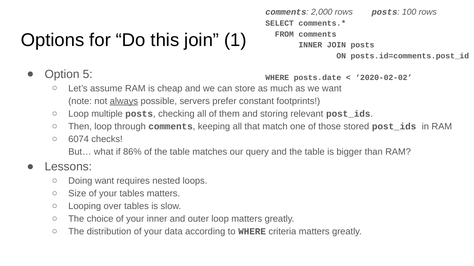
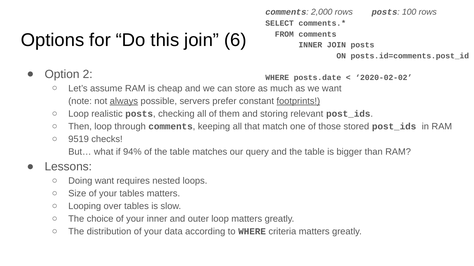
1: 1 -> 6
5: 5 -> 2
footprints underline: none -> present
multiple: multiple -> realistic
6074: 6074 -> 9519
86%: 86% -> 94%
